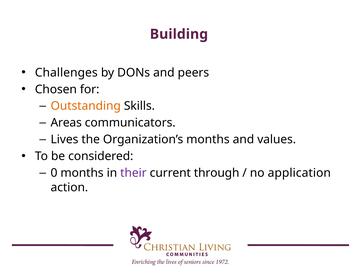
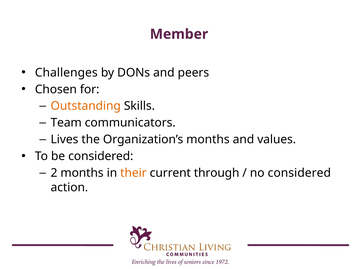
Building: Building -> Member
Areas: Areas -> Team
0: 0 -> 2
their colour: purple -> orange
no application: application -> considered
